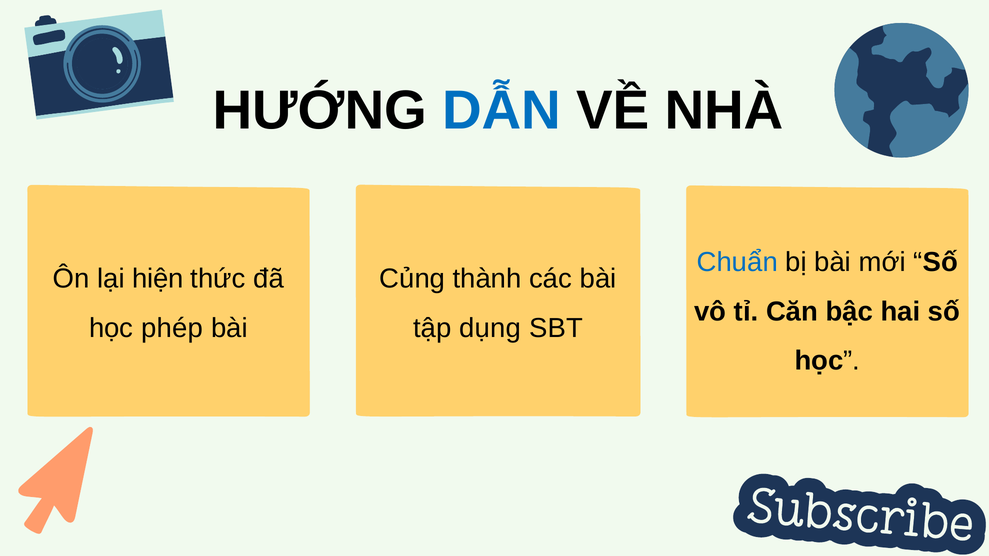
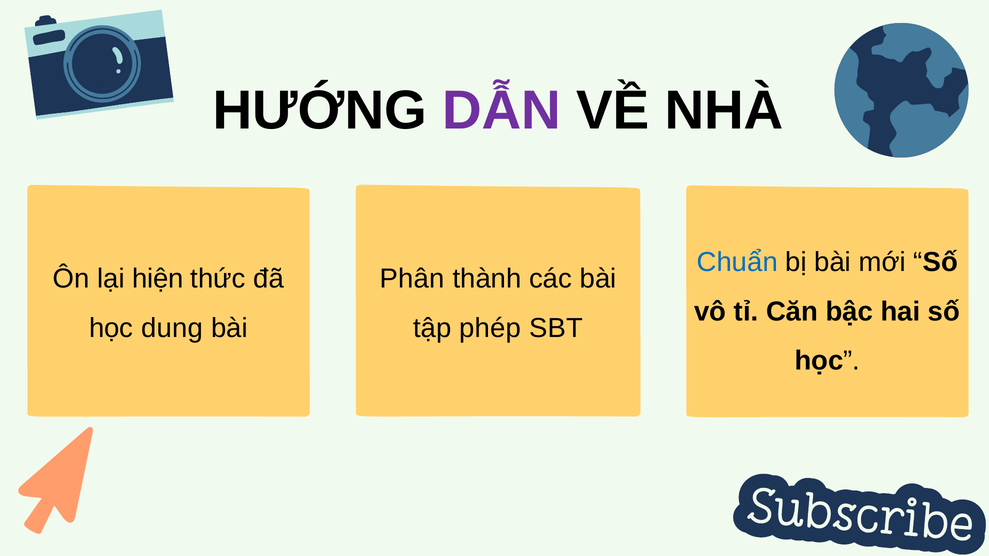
DẪN colour: blue -> purple
Củng: Củng -> Phân
dụng: dụng -> phép
phép: phép -> dung
